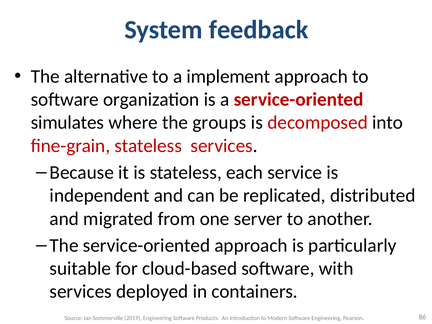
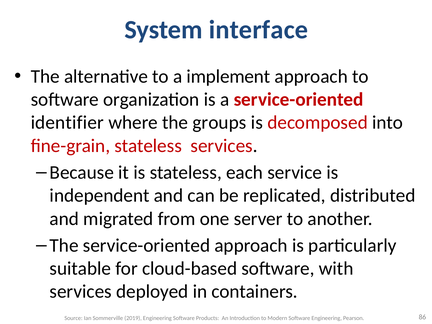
feedback: feedback -> interface
simulates: simulates -> identifier
